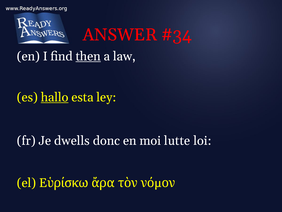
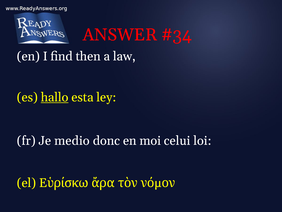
then underline: present -> none
dwells: dwells -> medio
lutte: lutte -> celui
